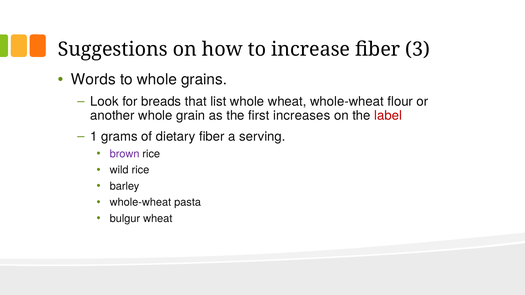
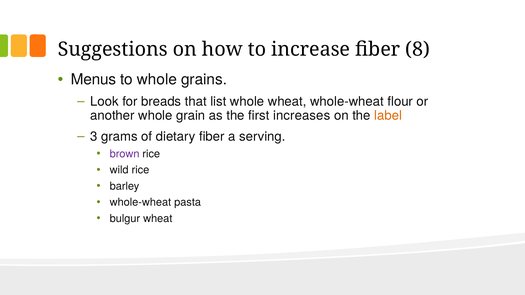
3: 3 -> 8
Words: Words -> Menus
label colour: red -> orange
1: 1 -> 3
